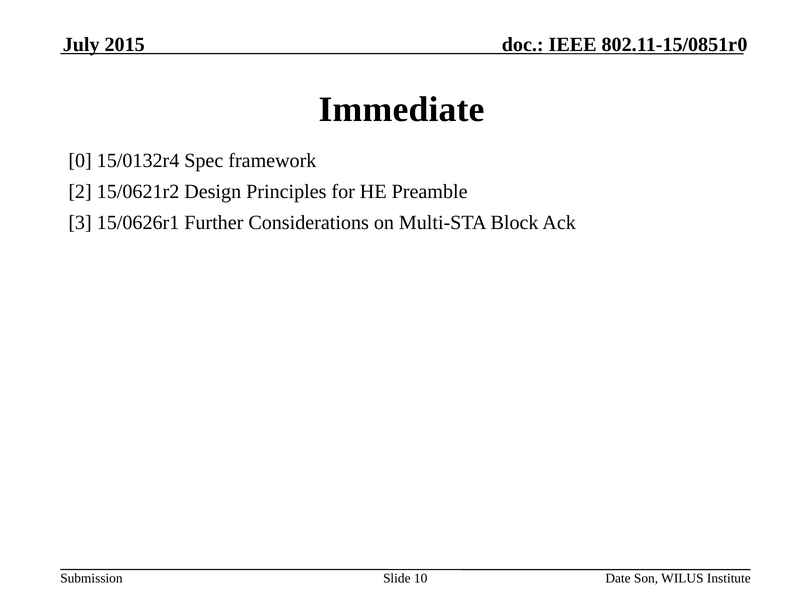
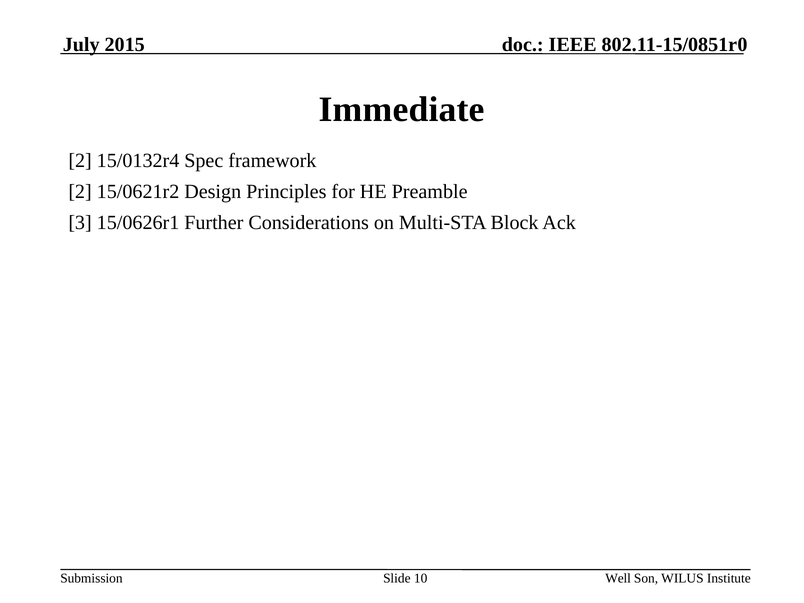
0 at (80, 161): 0 -> 2
Date: Date -> Well
